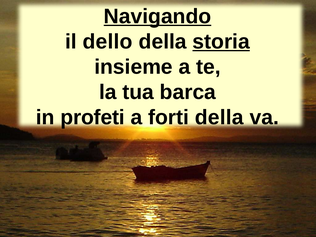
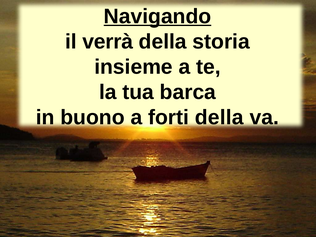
dello: dello -> verrà
storia underline: present -> none
profeti: profeti -> buono
